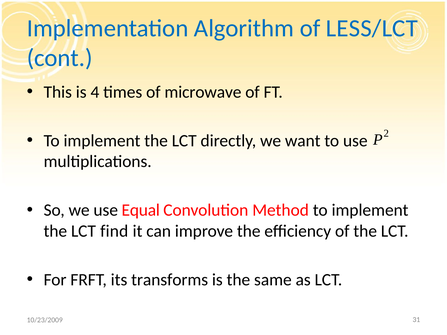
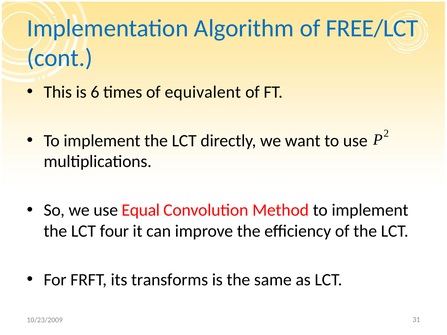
LESS/LCT: LESS/LCT -> FREE/LCT
4: 4 -> 6
microwave: microwave -> equivalent
find: find -> four
